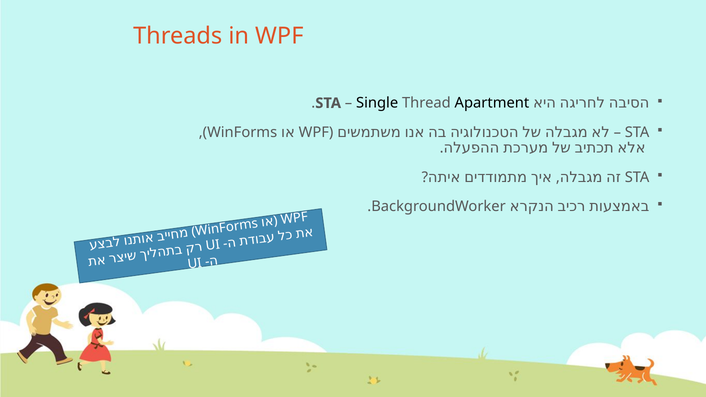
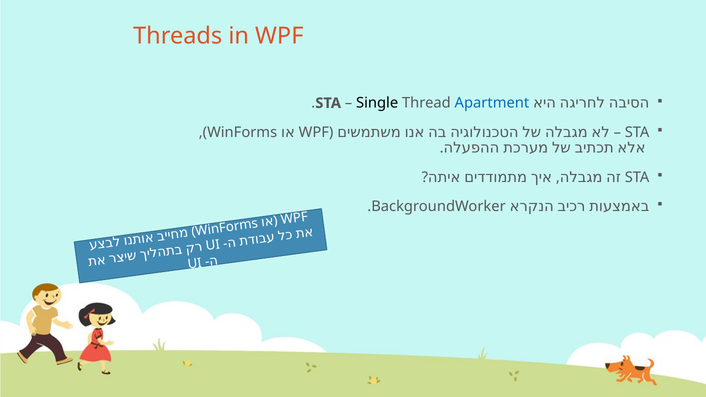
Apartment colour: black -> blue
